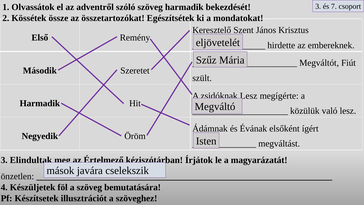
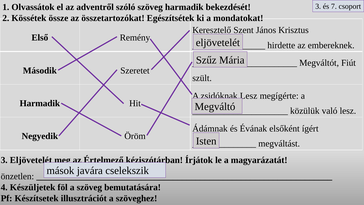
3 Elindultak: Elindultak -> Eljövetelét
